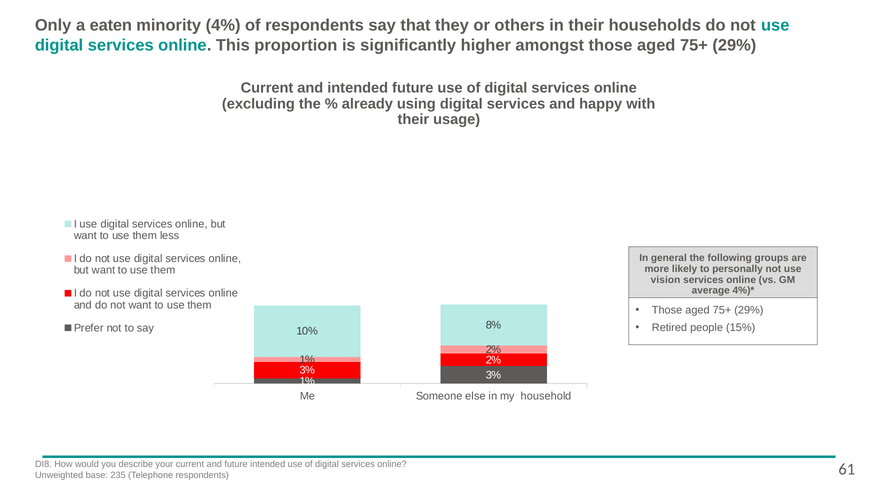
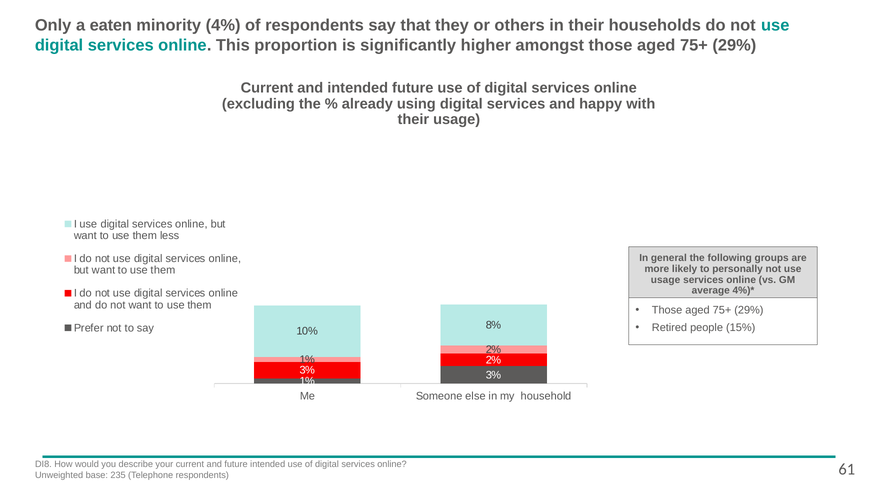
vision at (666, 280): vision -> usage
